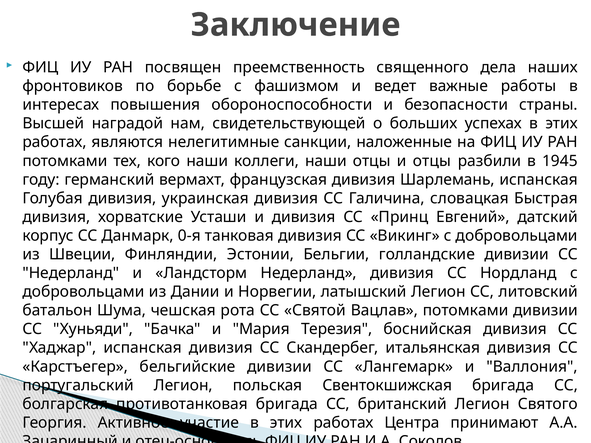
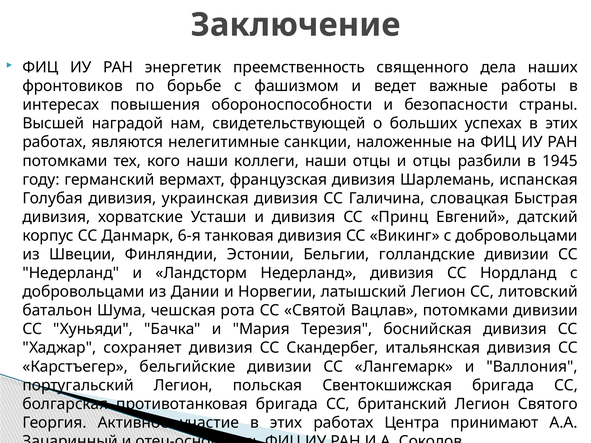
посвящен: посвящен -> энергетик
0-я: 0-я -> 6-я
Хаджар испанская: испанская -> сохраняет
